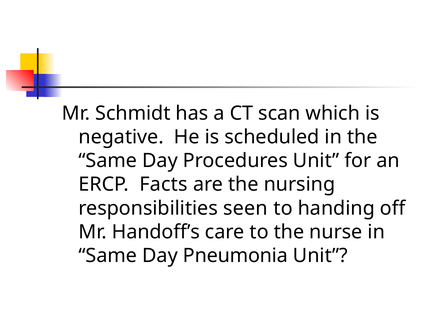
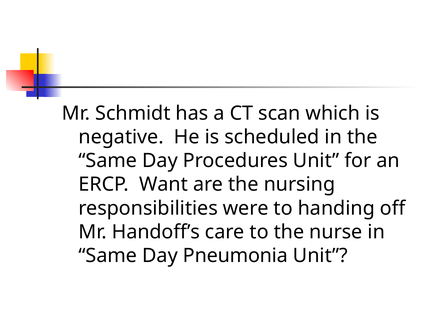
Facts: Facts -> Want
seen: seen -> were
